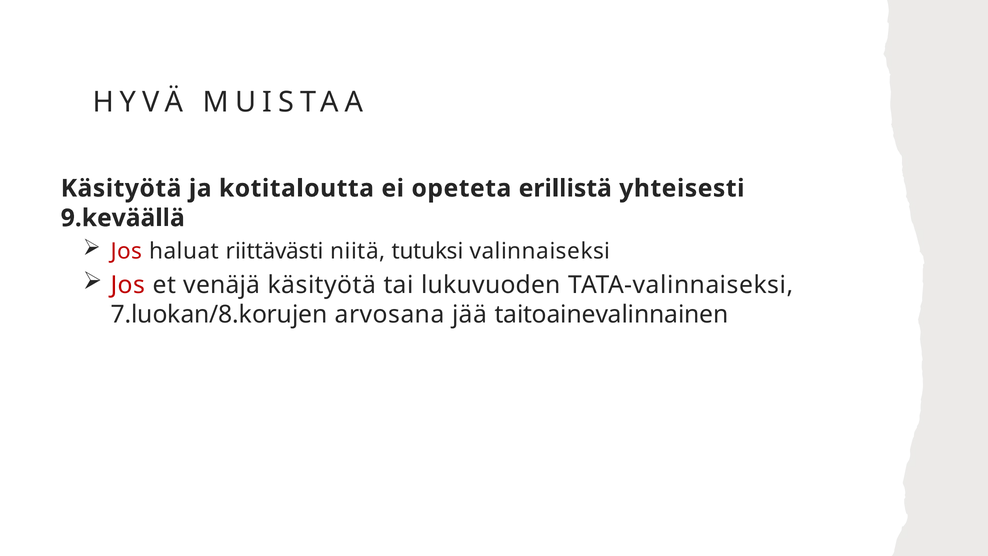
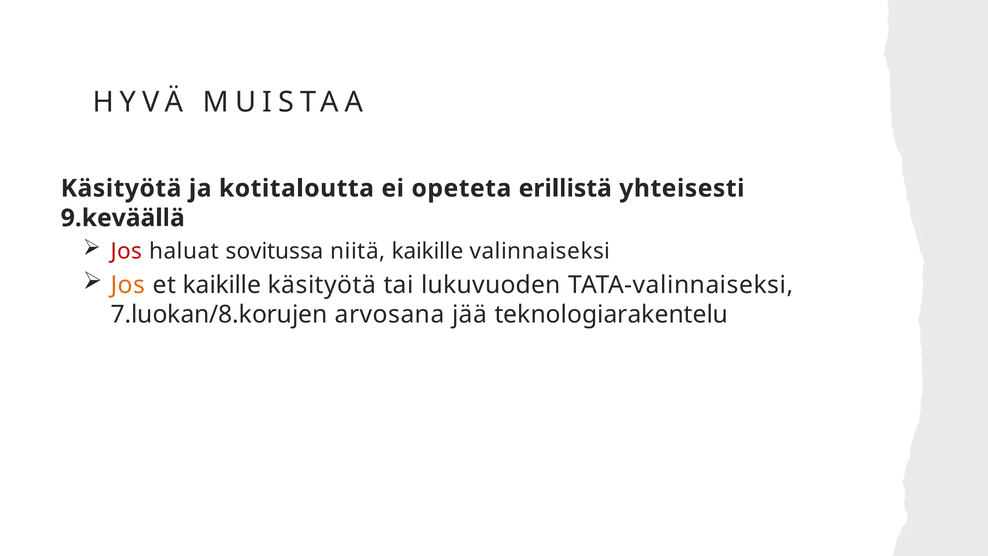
riittävästi: riittävästi -> sovitussa
niitä tutuksi: tutuksi -> kaikille
Jos at (128, 285) colour: red -> orange
et venäjä: venäjä -> kaikille
taitoainevalinnainen: taitoainevalinnainen -> teknologiarakentelu
